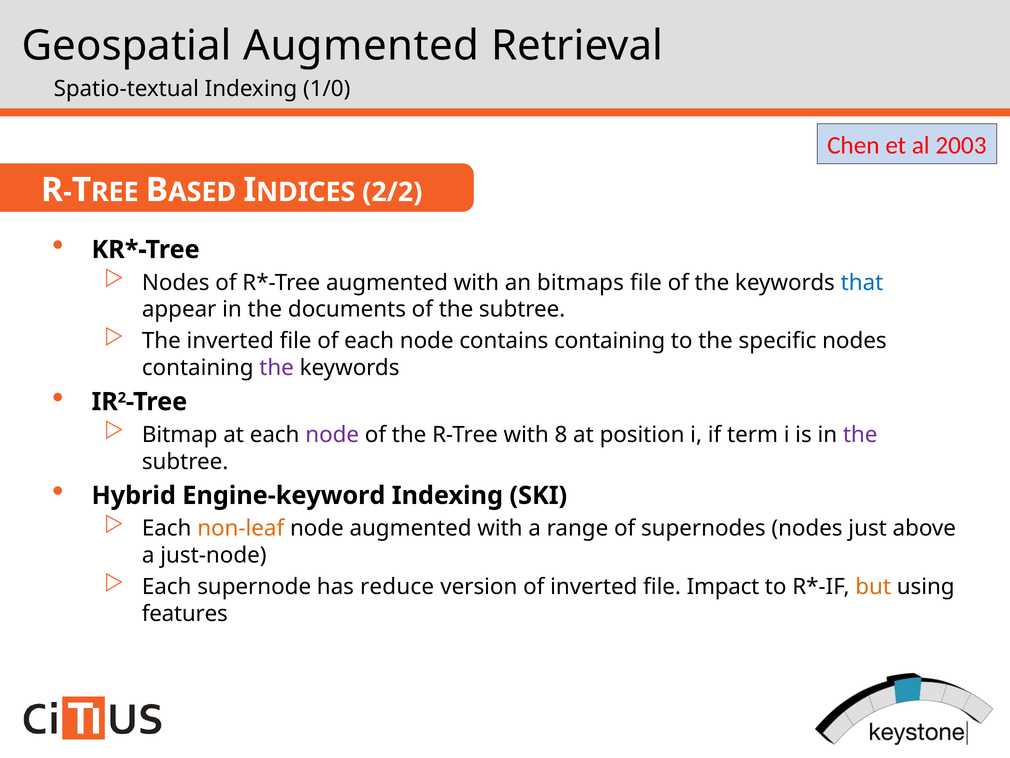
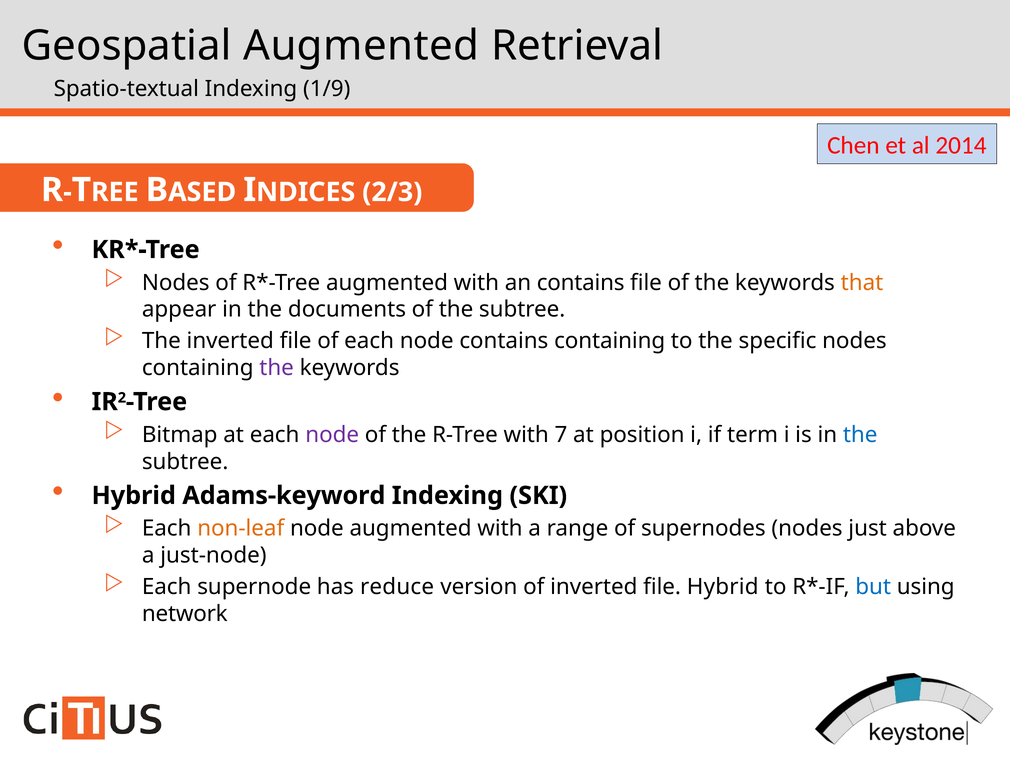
1/0: 1/0 -> 1/9
2003: 2003 -> 2014
2/2: 2/2 -> 2/3
an bitmaps: bitmaps -> contains
that colour: blue -> orange
8: 8 -> 7
the at (860, 434) colour: purple -> blue
Engine-keyword: Engine-keyword -> Adams-keyword
file Impact: Impact -> Hybrid
but colour: orange -> blue
features: features -> network
